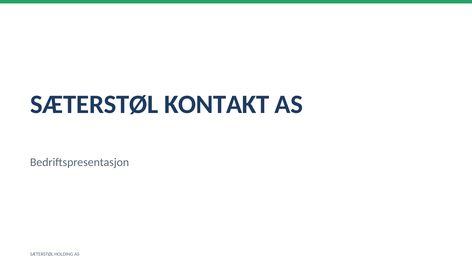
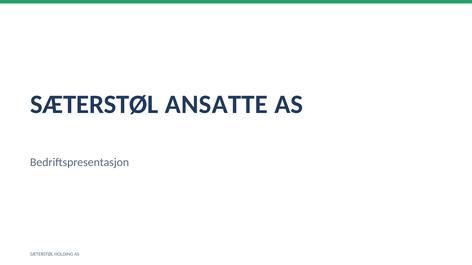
KONTAKT: KONTAKT -> ANSATTE
